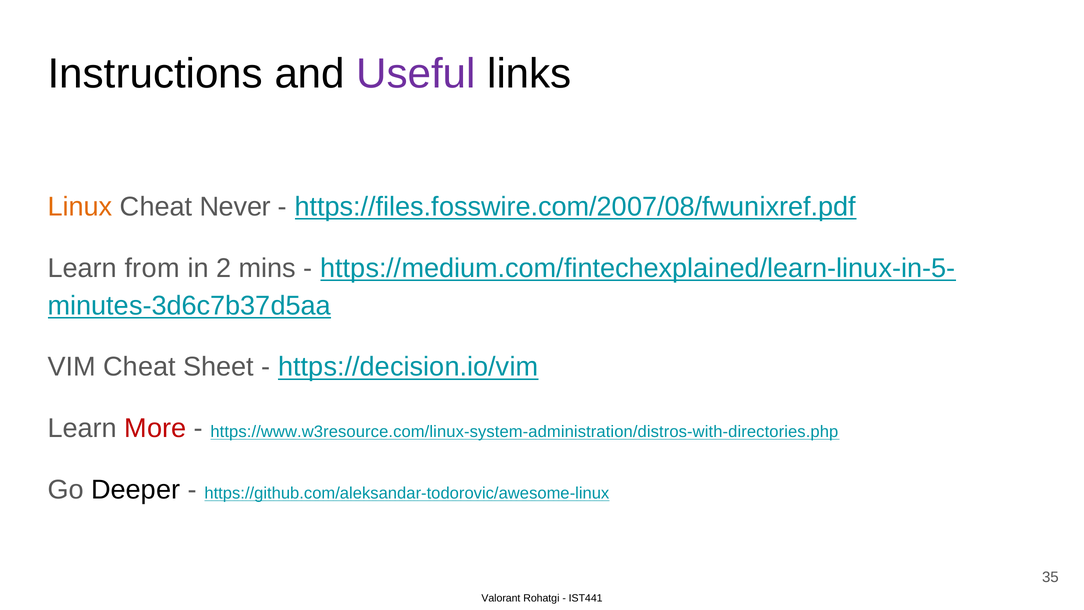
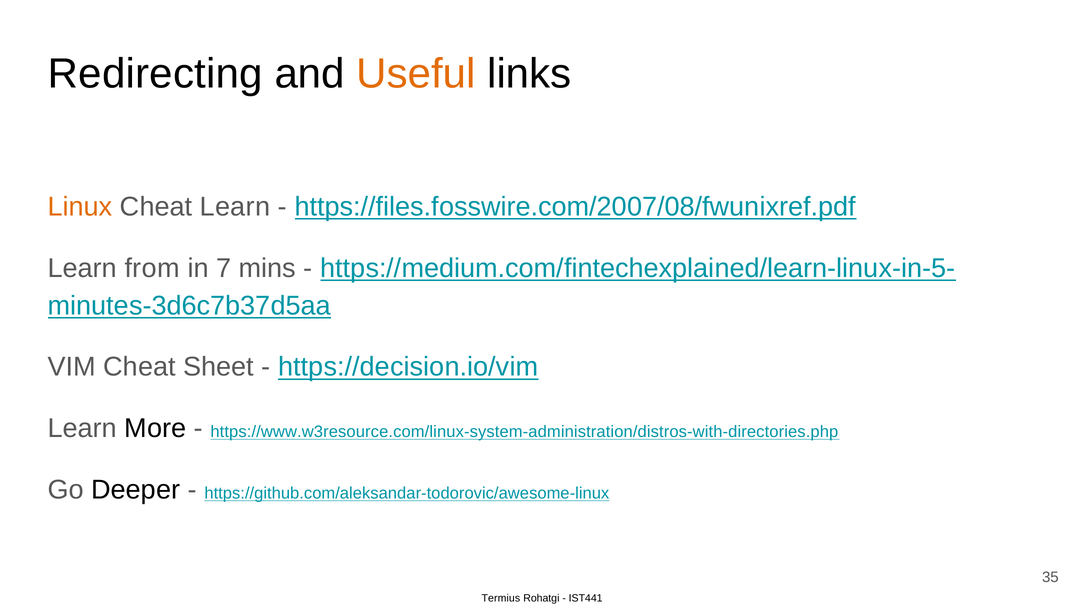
Instructions: Instructions -> Redirecting
Useful colour: purple -> orange
Cheat Never: Never -> Learn
2: 2 -> 7
More colour: red -> black
Valorant: Valorant -> Termius
